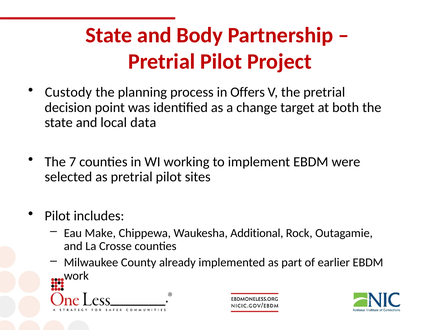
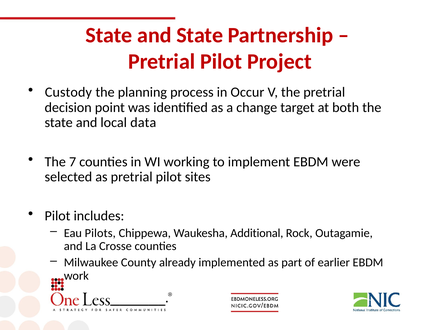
and Body: Body -> State
Offers: Offers -> Occur
Make: Make -> Pilots
